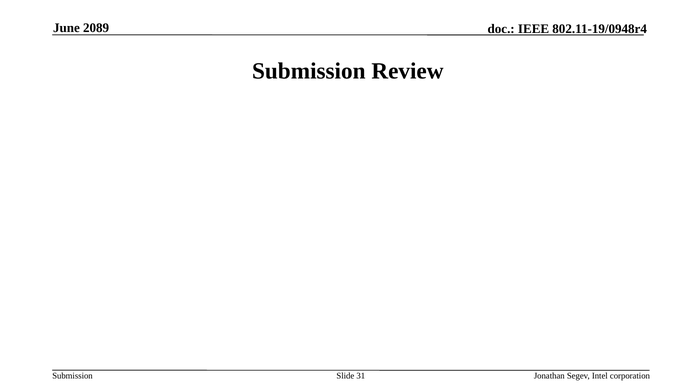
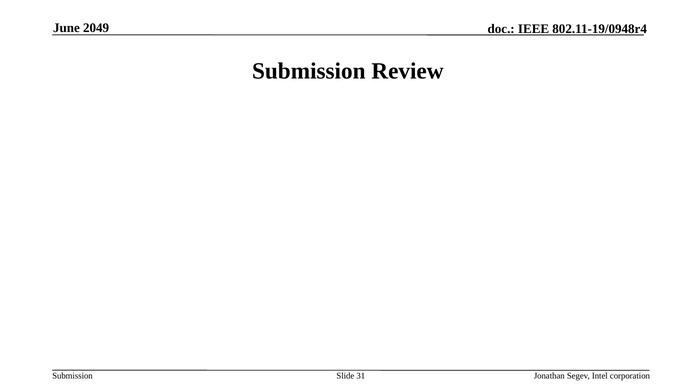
2089: 2089 -> 2049
